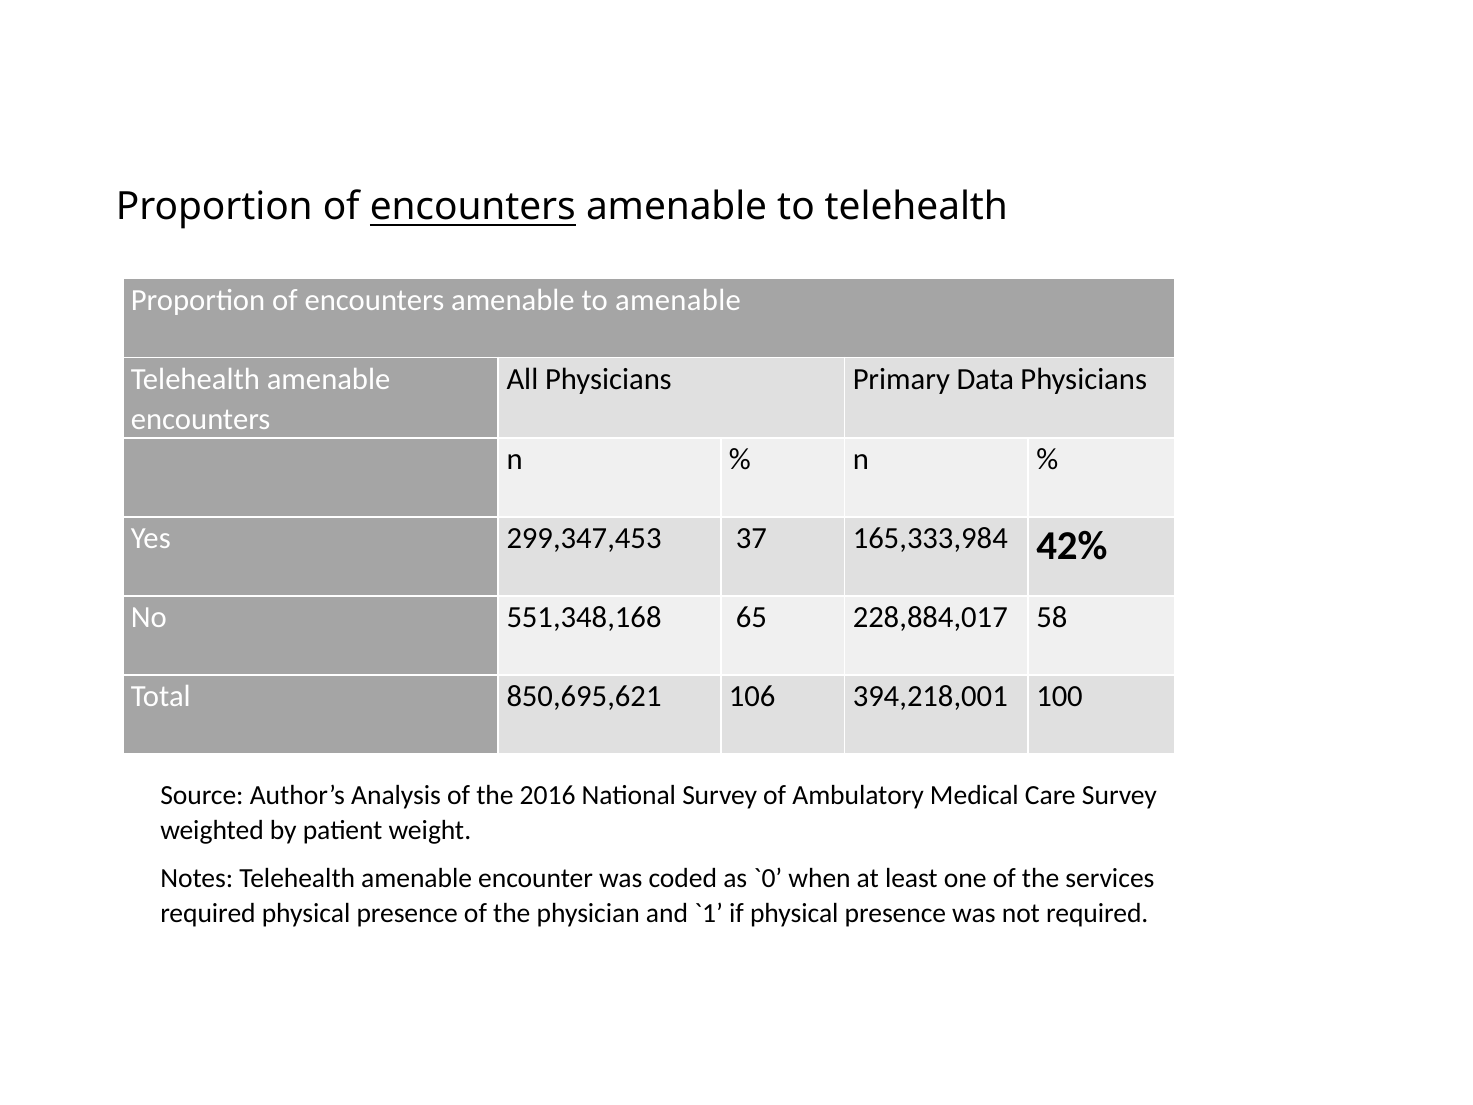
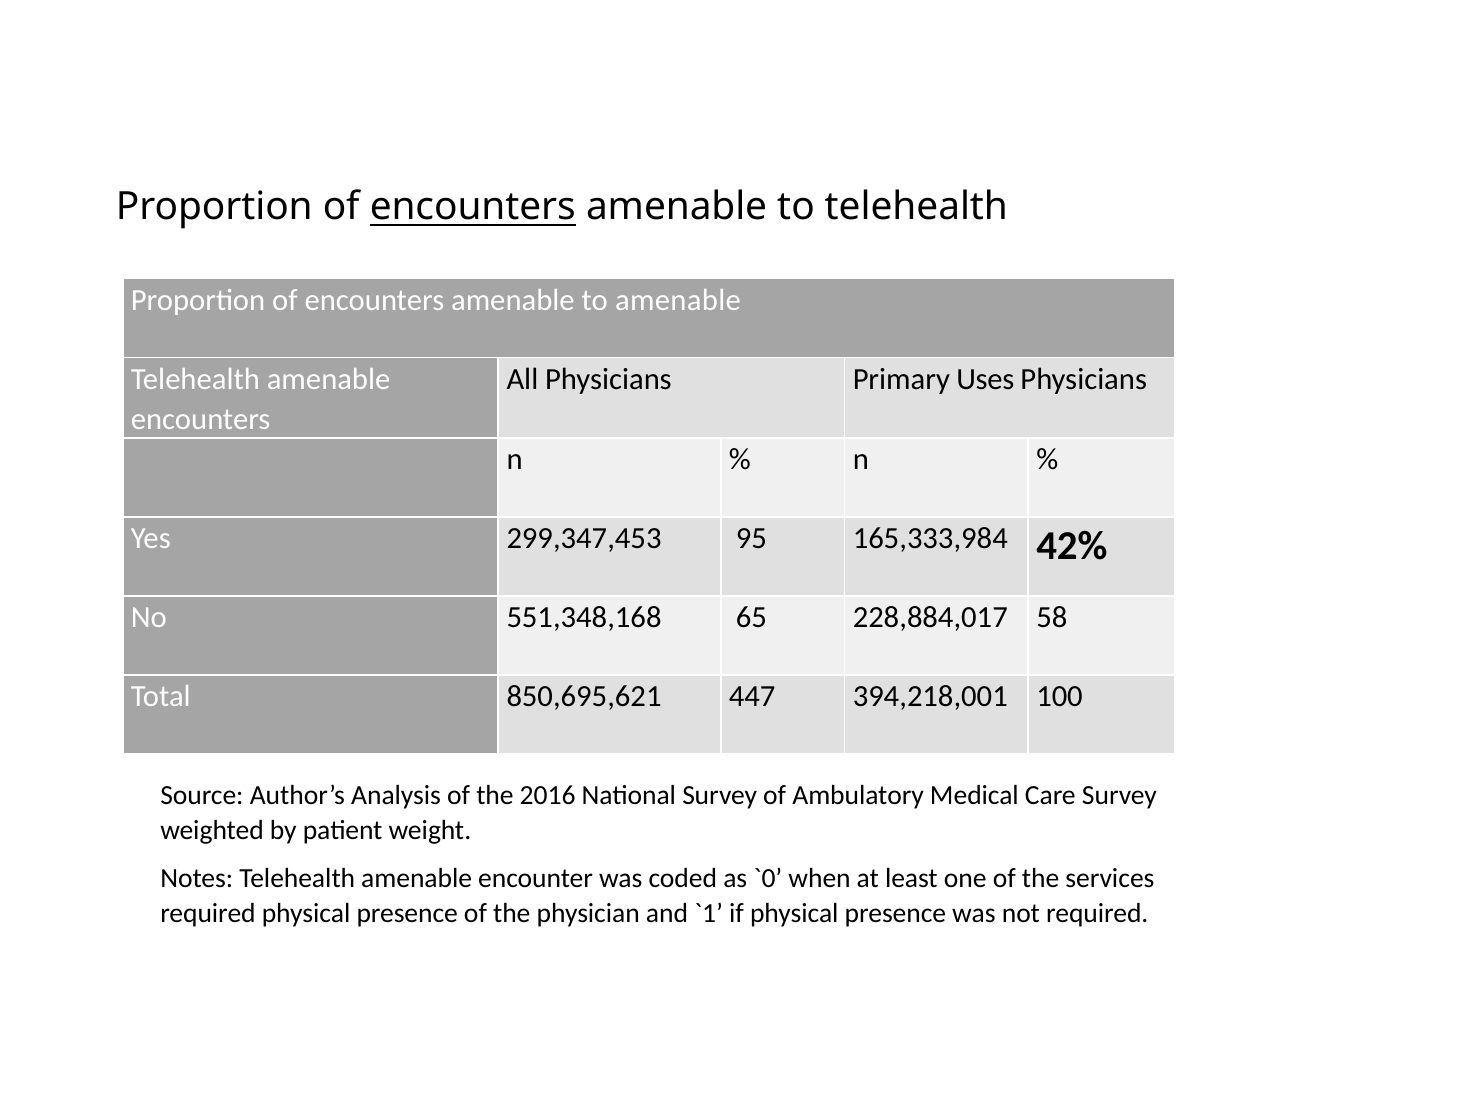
Data: Data -> Uses
37: 37 -> 95
106: 106 -> 447
